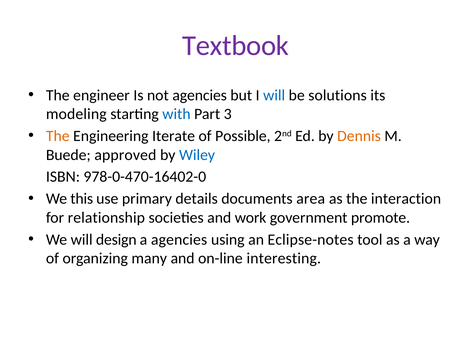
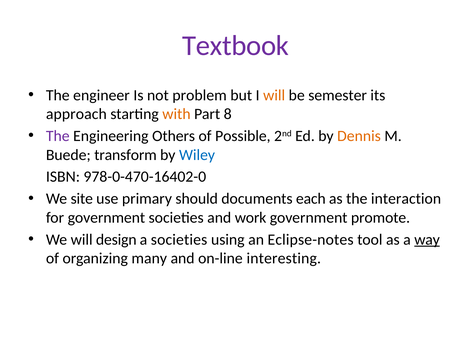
not agencies: agencies -> problem
will at (274, 95) colour: blue -> orange
solutions: solutions -> semester
modeling: modeling -> approach
with colour: blue -> orange
3: 3 -> 8
The at (58, 136) colour: orange -> purple
Iterate: Iterate -> Others
approved: approved -> transform
this: this -> site
details: details -> should
area: area -> each
for relationship: relationship -> government
a agencies: agencies -> societies
way underline: none -> present
